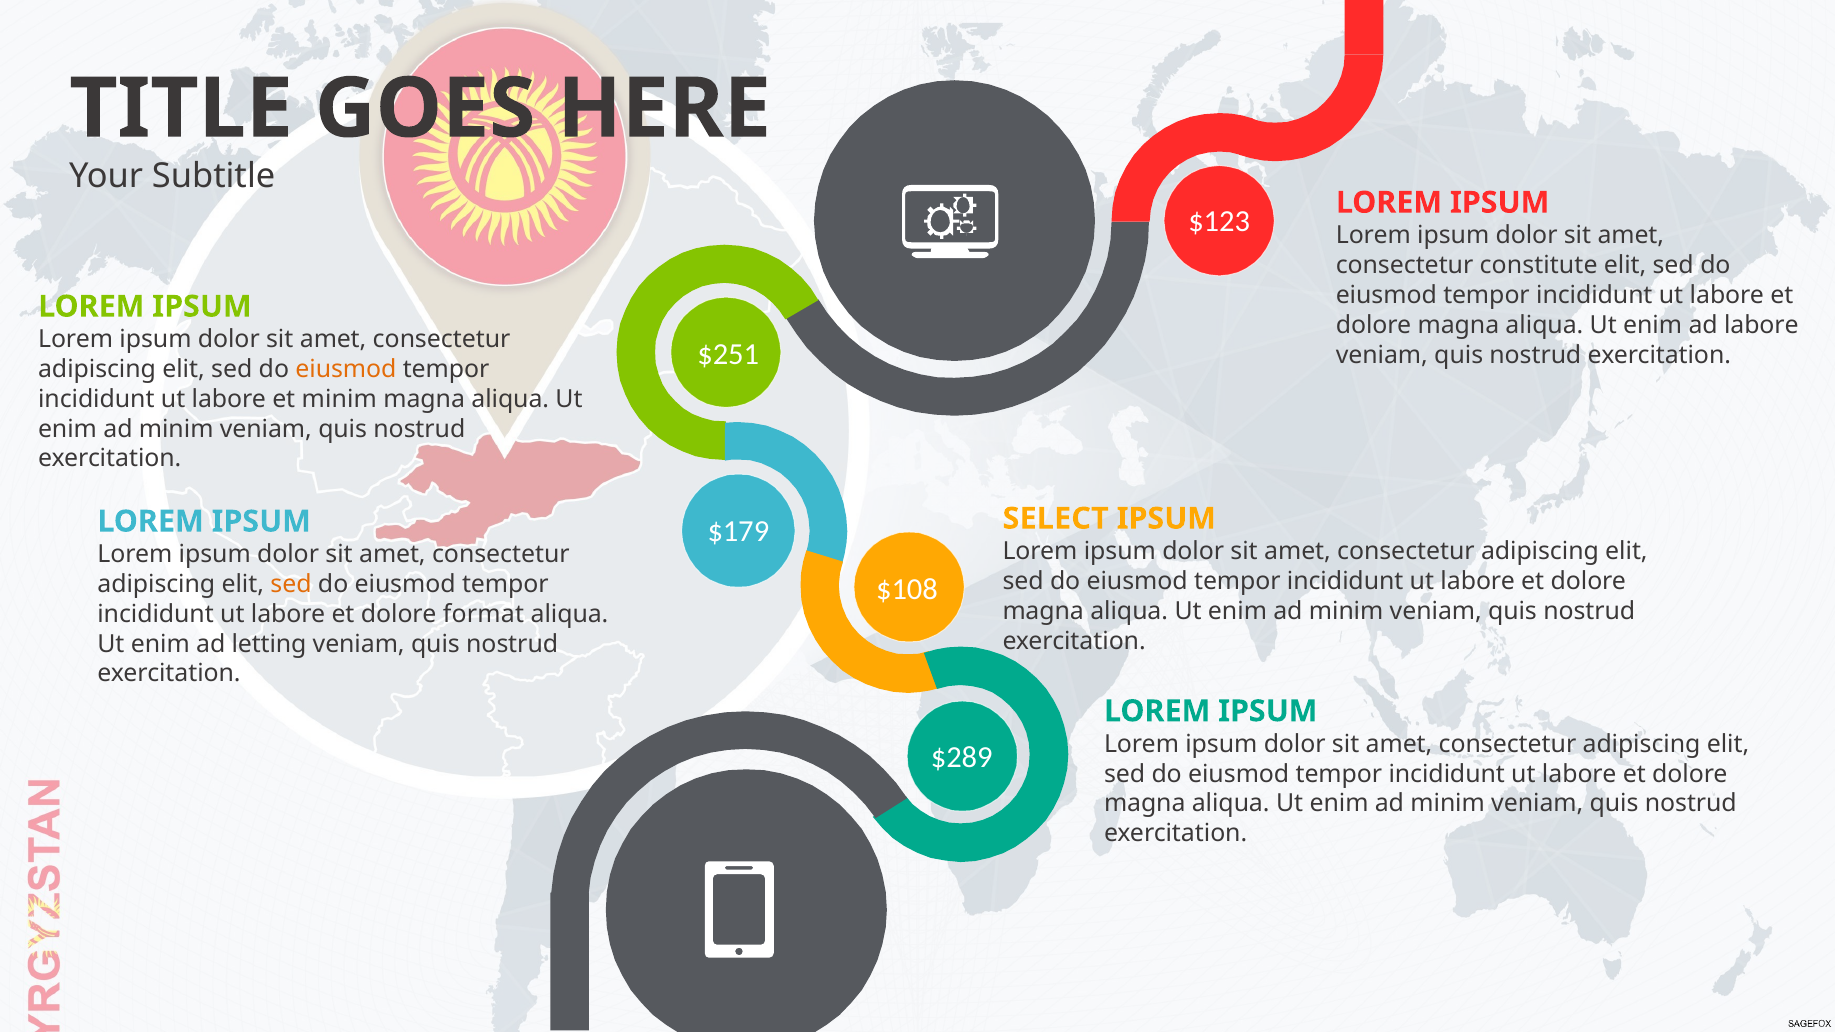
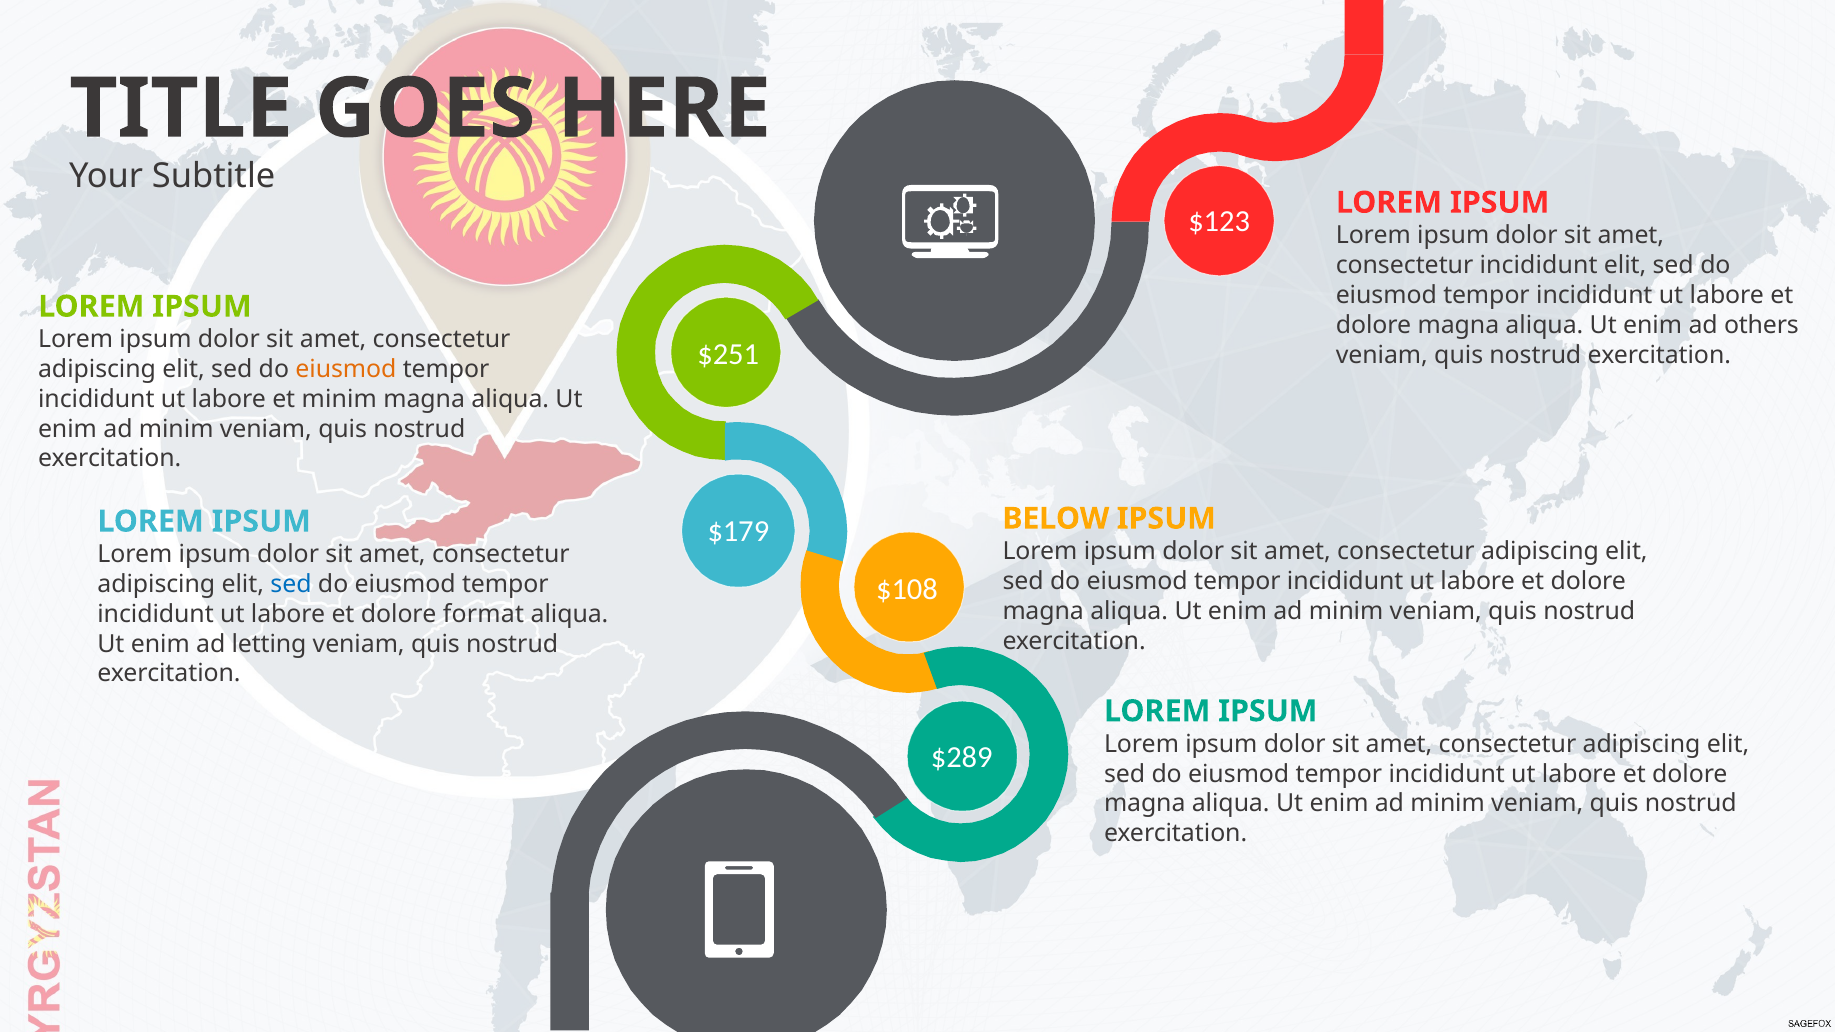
consectetur constitute: constitute -> incididunt
ad labore: labore -> others
SELECT: SELECT -> BELOW
sed at (291, 584) colour: orange -> blue
